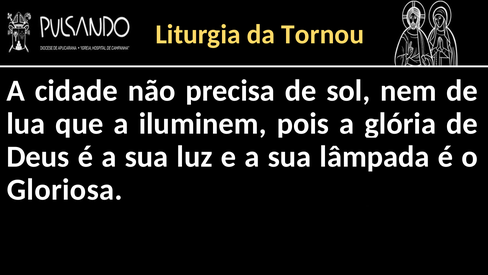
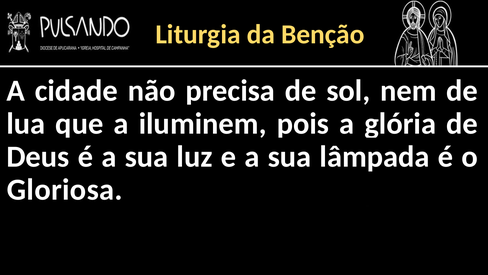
Tornou: Tornou -> Benção
